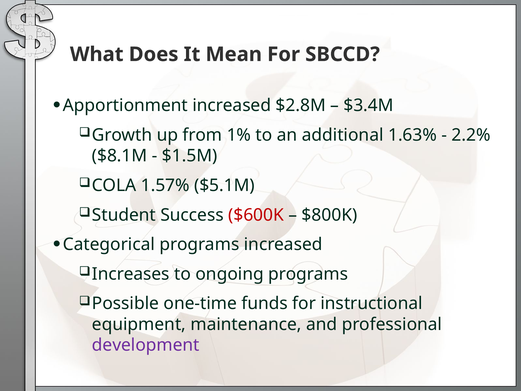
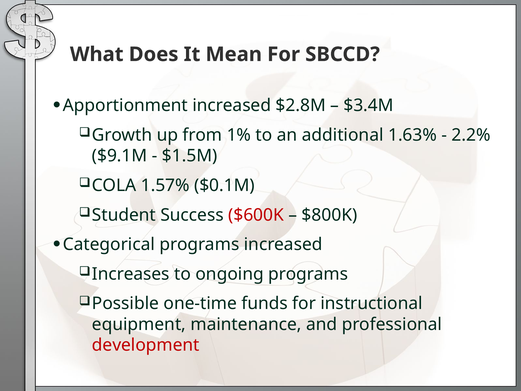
$8.1M: $8.1M -> $9.1M
$5.1M: $5.1M -> $0.1M
development colour: purple -> red
